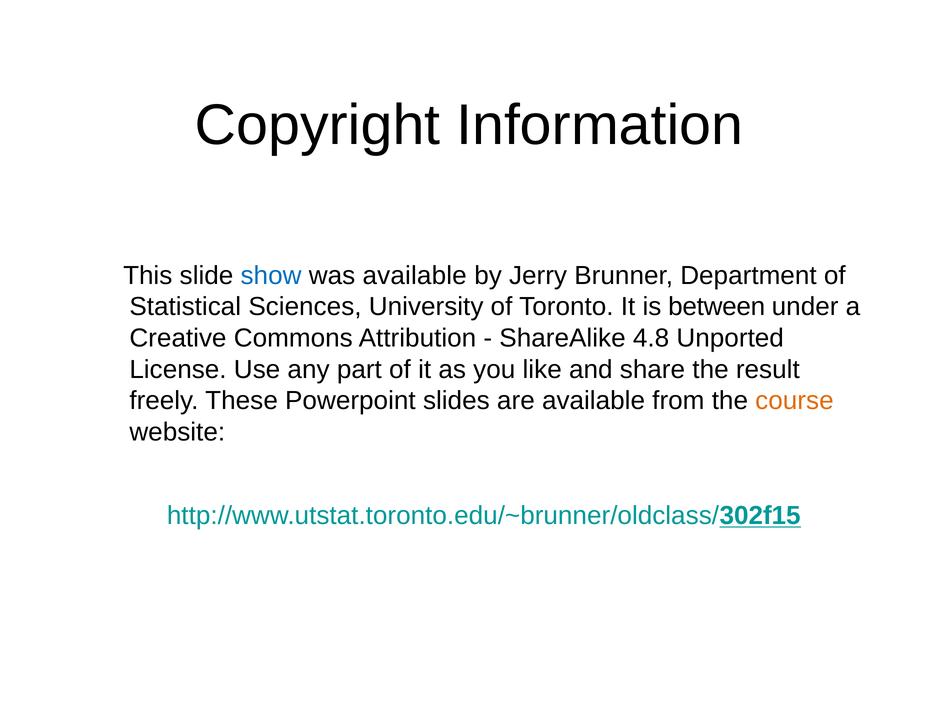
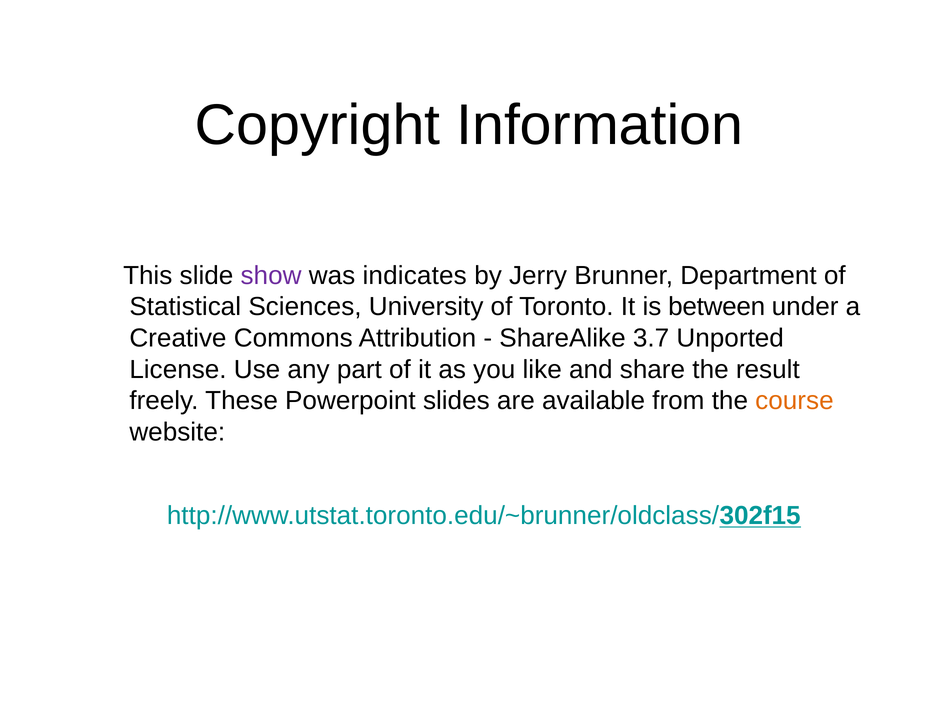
show colour: blue -> purple
was available: available -> indicates
4.8: 4.8 -> 3.7
